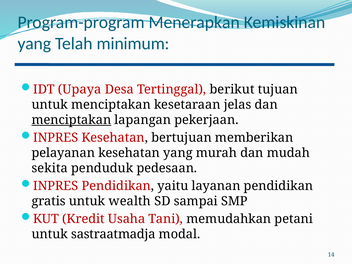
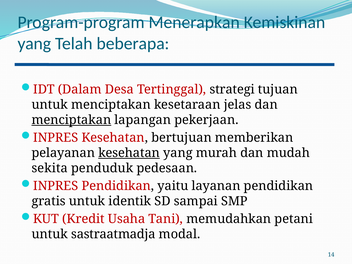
minimum: minimum -> beberapa
Upaya: Upaya -> Dalam
berikut: berikut -> strategi
kesehatan at (129, 153) underline: none -> present
wealth: wealth -> identik
